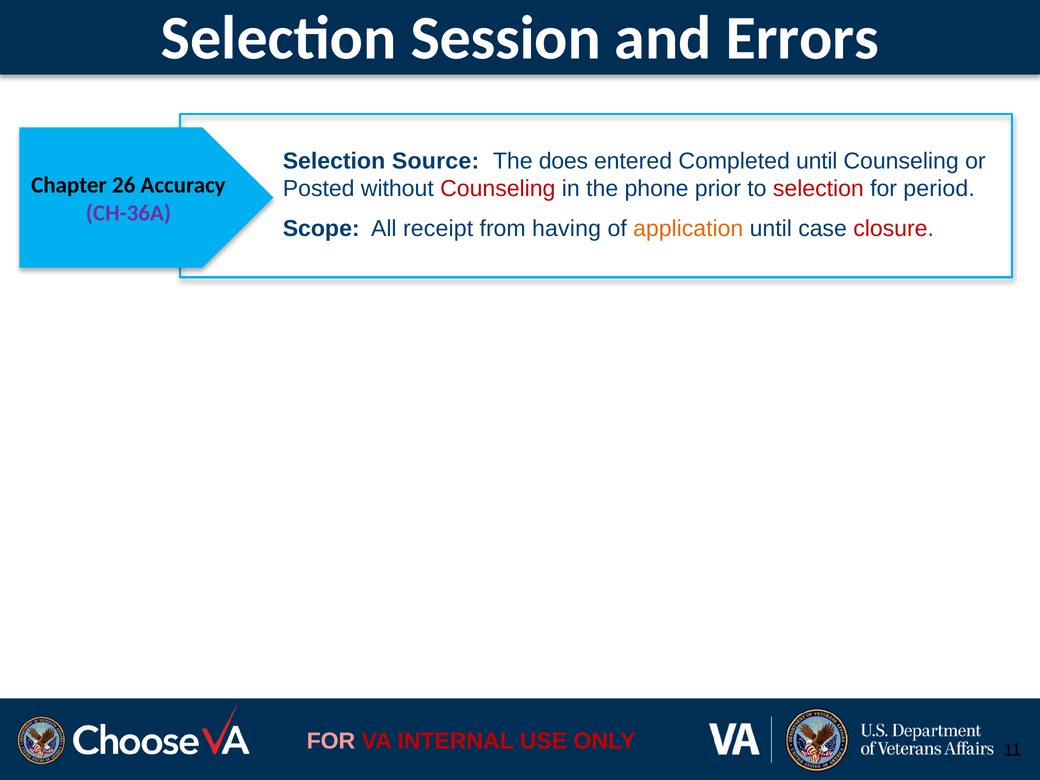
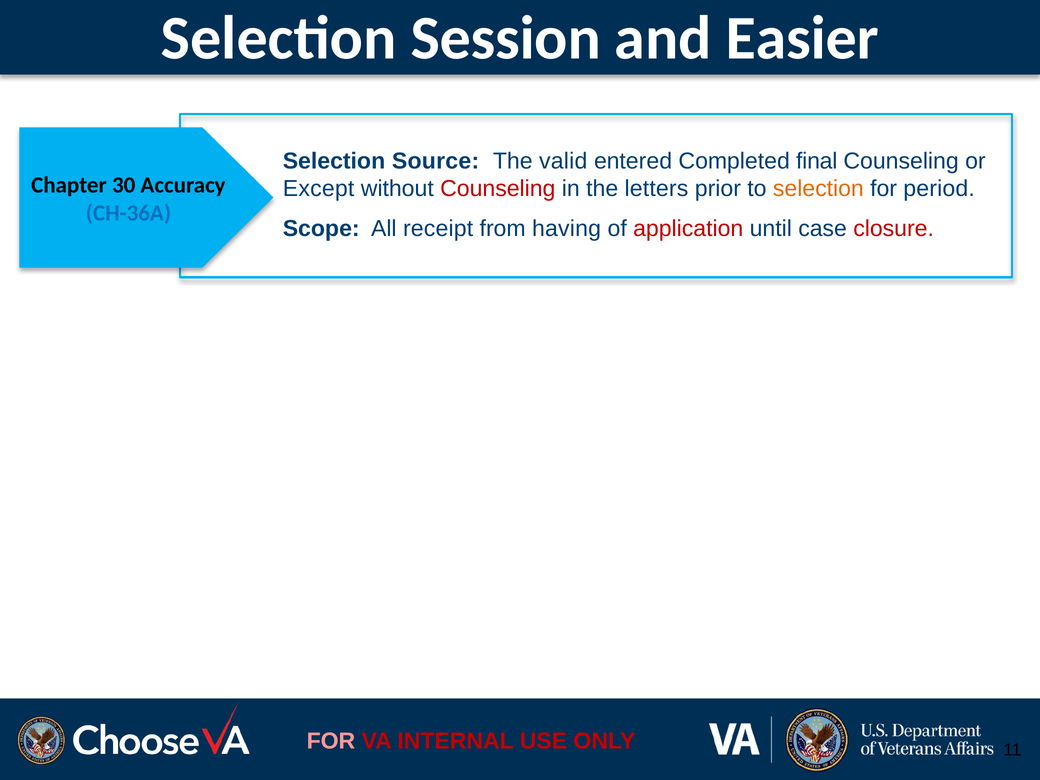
Errors: Errors -> Easier
does: does -> valid
Completed until: until -> final
26: 26 -> 30
Posted: Posted -> Except
phone: phone -> letters
selection at (818, 189) colour: red -> orange
CH-36A colour: purple -> blue
application colour: orange -> red
